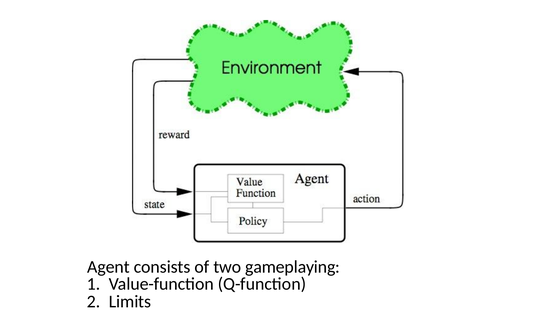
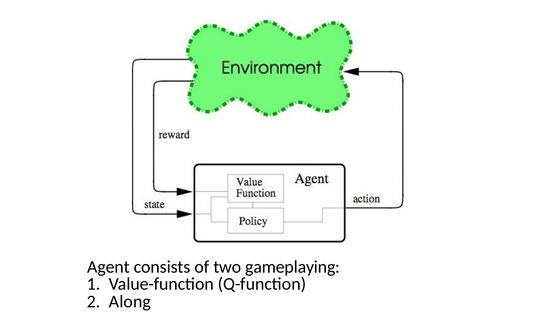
Limits: Limits -> Along
